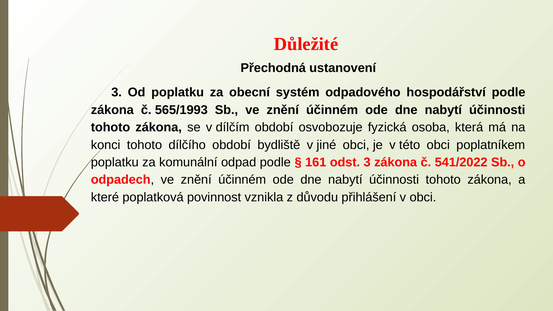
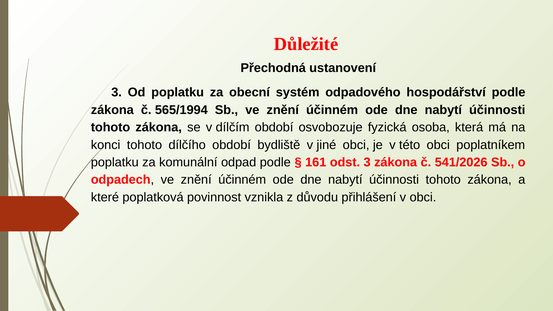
565/1993: 565/1993 -> 565/1994
541/2022: 541/2022 -> 541/2026
